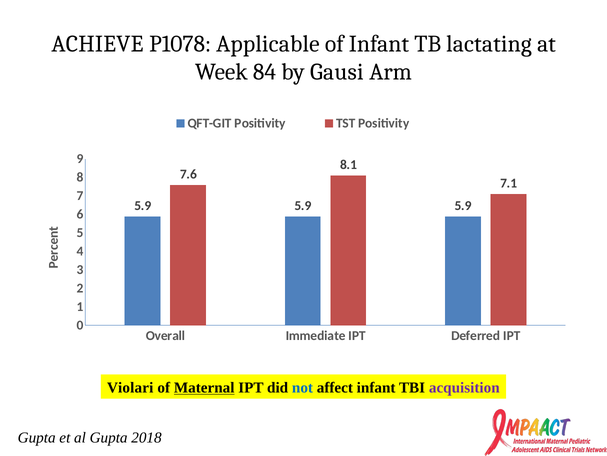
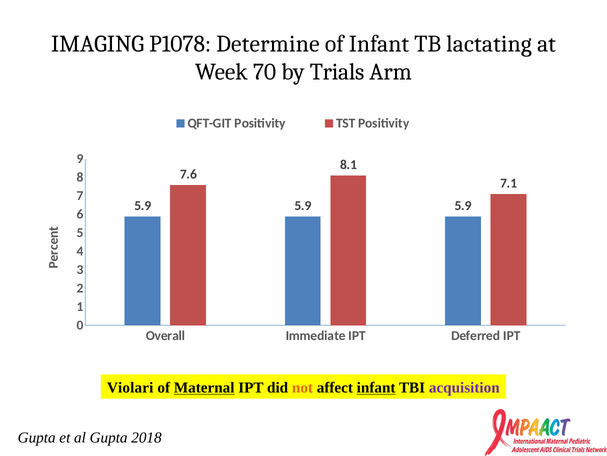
ACHIEVE: ACHIEVE -> IMAGING
Applicable: Applicable -> Determine
84: 84 -> 70
Gausi: Gausi -> Trials
not colour: blue -> orange
infant at (376, 387) underline: none -> present
